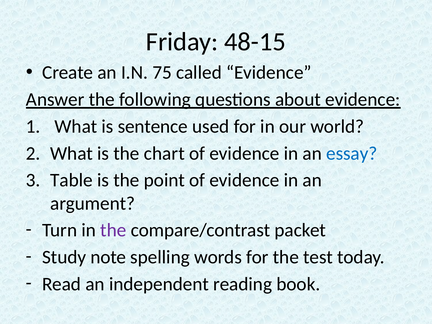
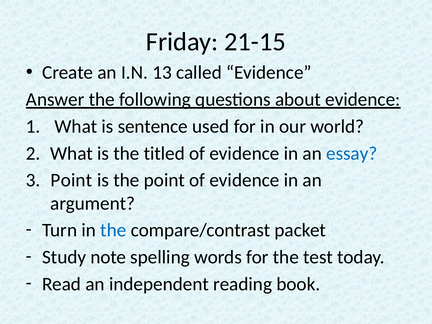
48-15: 48-15 -> 21-15
75: 75 -> 13
chart: chart -> titled
Table at (72, 180): Table -> Point
the at (113, 230) colour: purple -> blue
